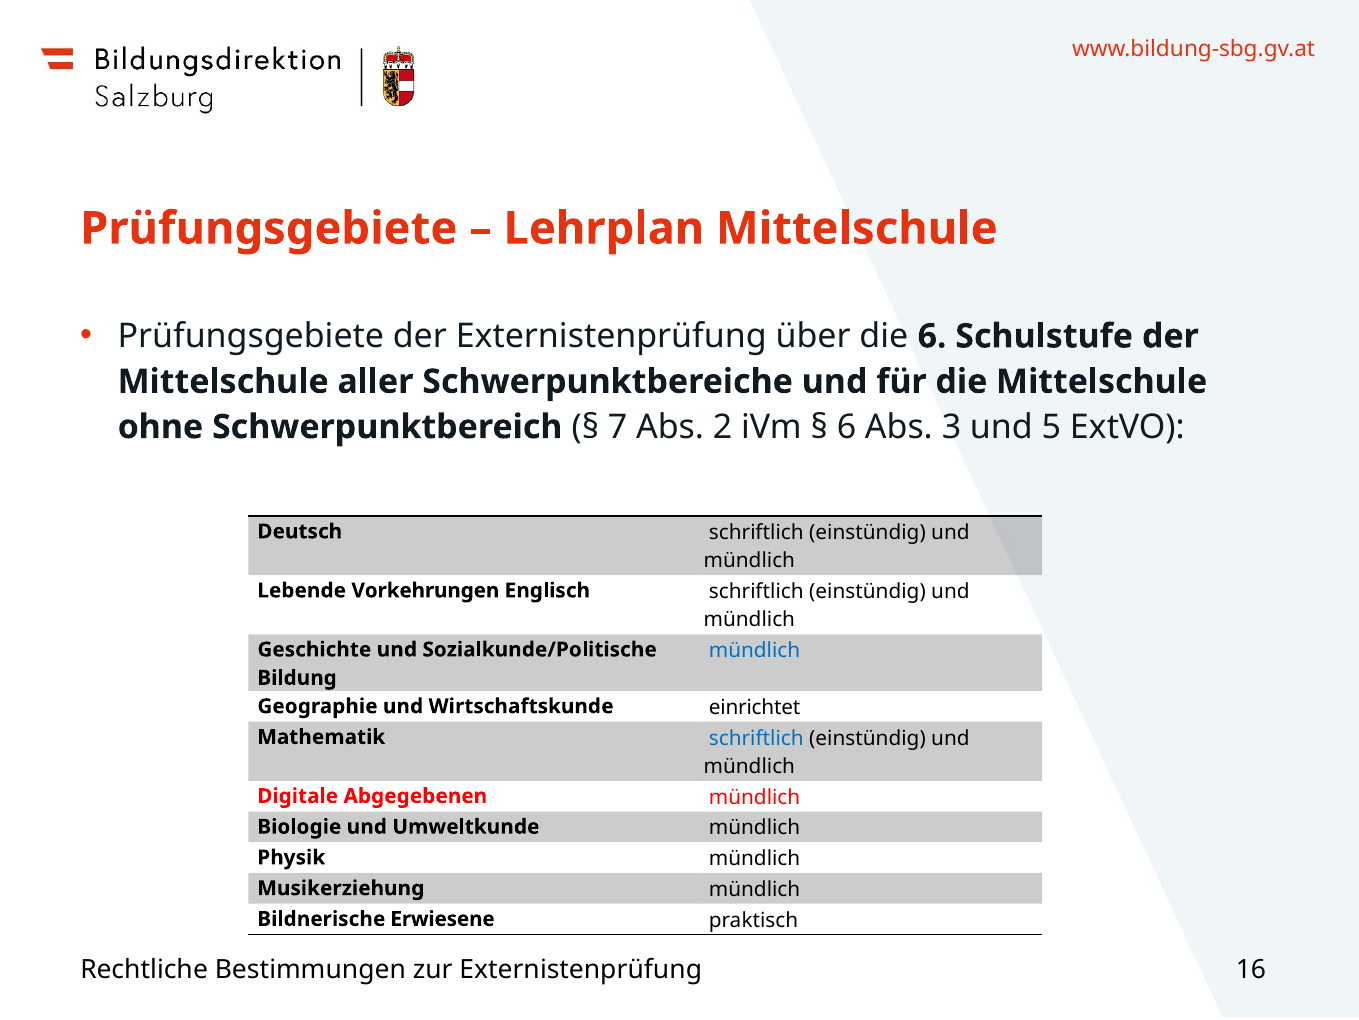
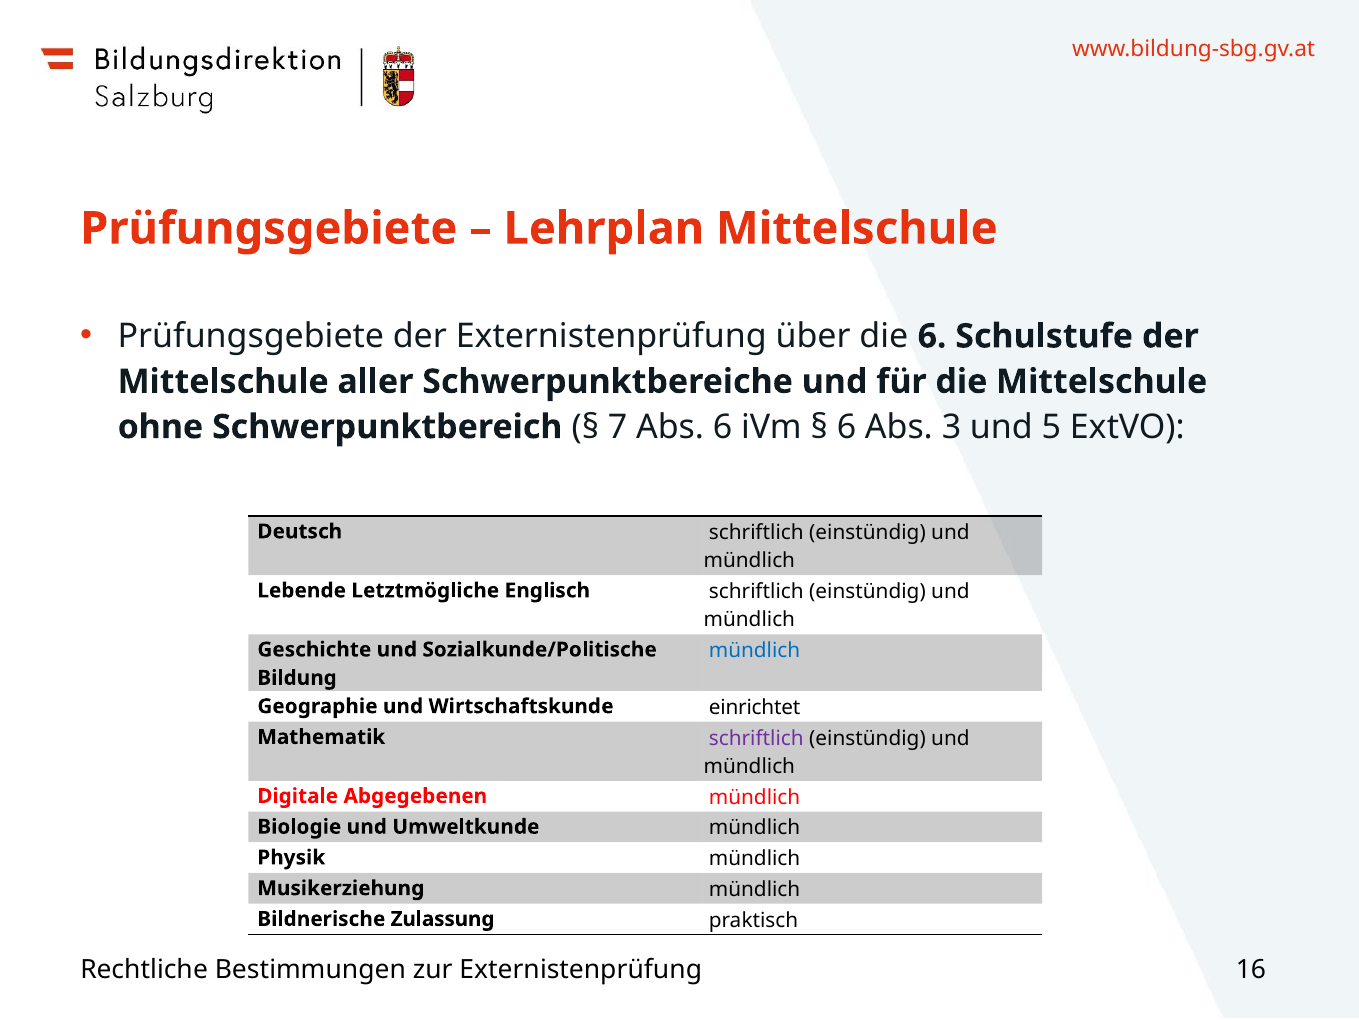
Abs 2: 2 -> 6
Vorkehrungen: Vorkehrungen -> Letztmögliche
schriftlich at (756, 738) colour: blue -> purple
Erwiesene: Erwiesene -> Zulassung
